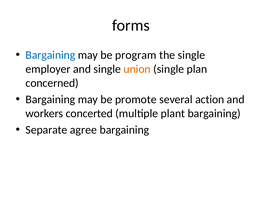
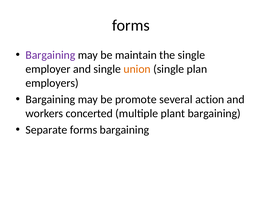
Bargaining at (50, 55) colour: blue -> purple
program: program -> maintain
concerned: concerned -> employers
Separate agree: agree -> forms
